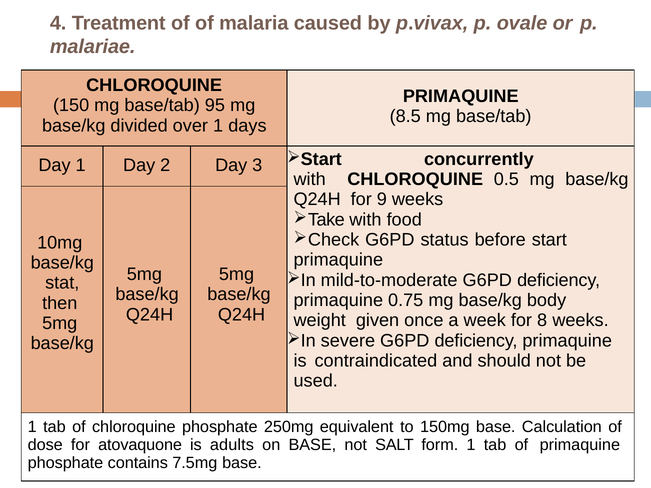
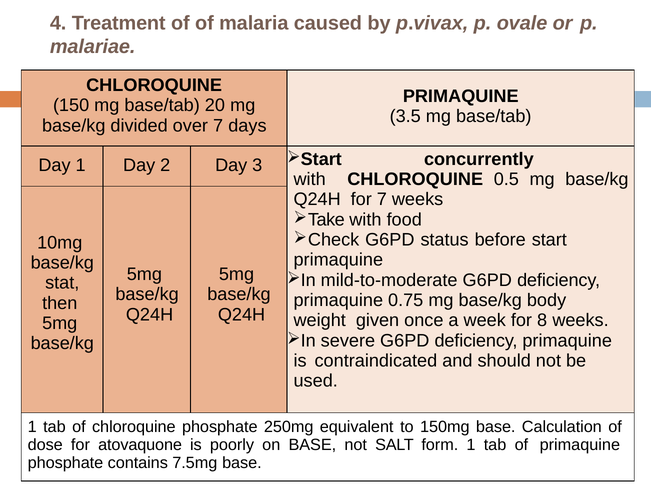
95: 95 -> 20
8.5: 8.5 -> 3.5
over 1: 1 -> 7
for 9: 9 -> 7
adults: adults -> poorly
